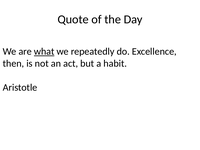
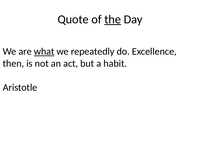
the underline: none -> present
